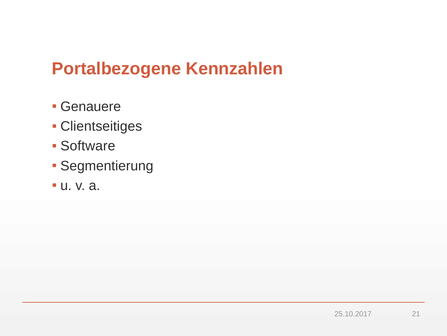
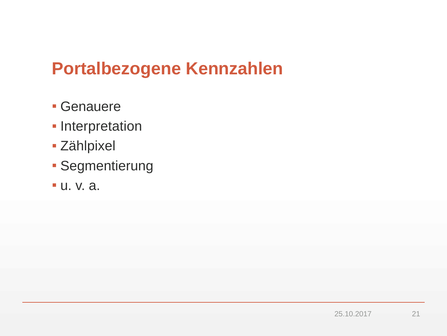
Clientseitiges: Clientseitiges -> Interpretation
Software: Software -> Zählpixel
